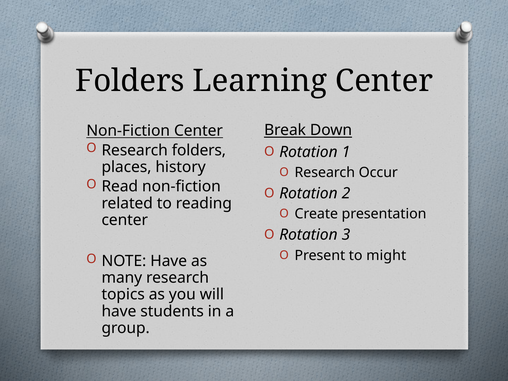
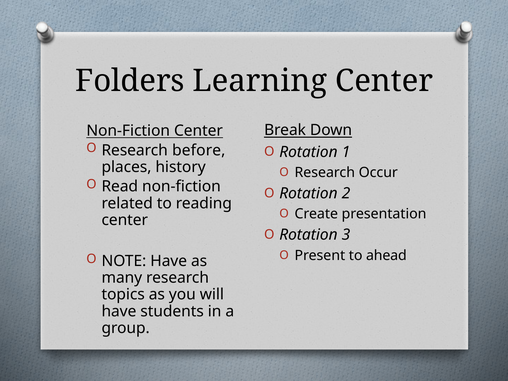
Research folders: folders -> before
might: might -> ahead
